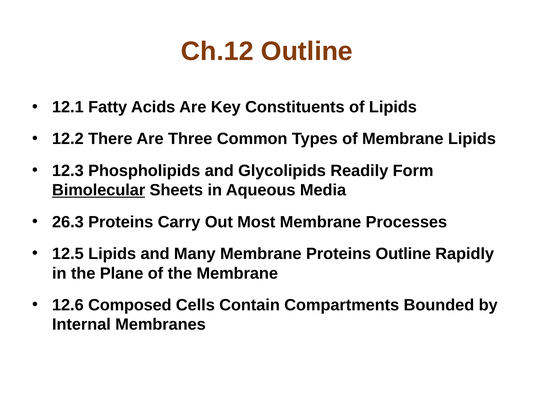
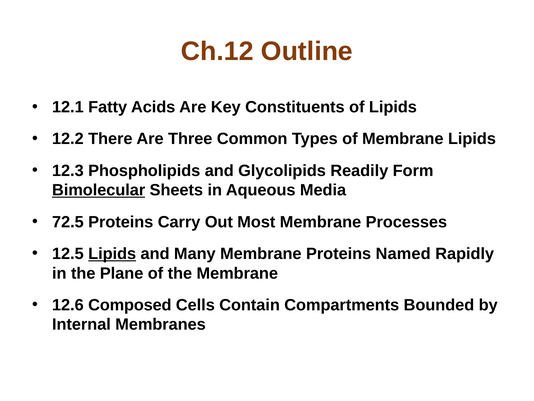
26.3: 26.3 -> 72.5
Lipids at (112, 253) underline: none -> present
Proteins Outline: Outline -> Named
